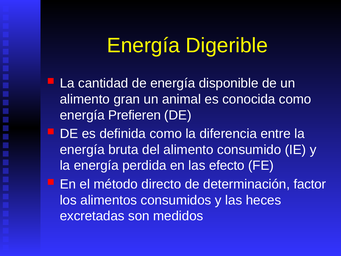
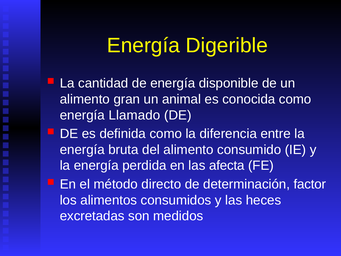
Prefieren: Prefieren -> Llamado
efecto: efecto -> afecta
